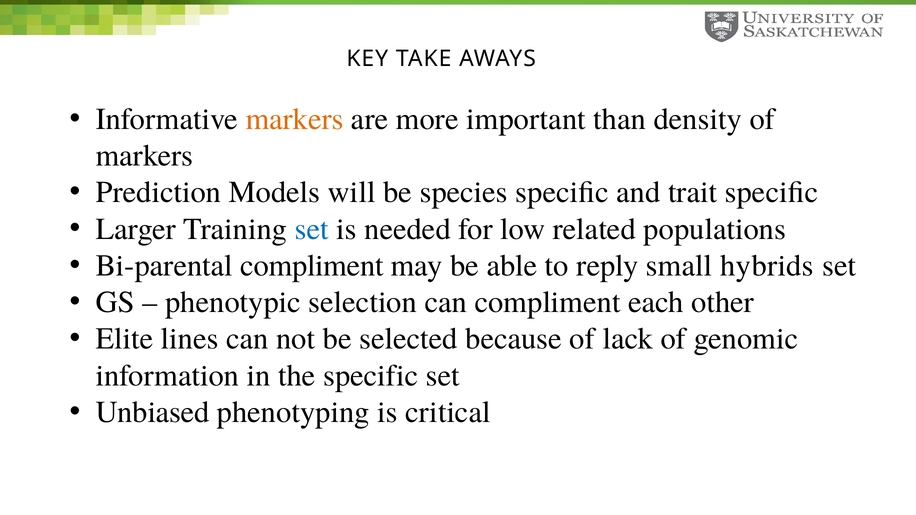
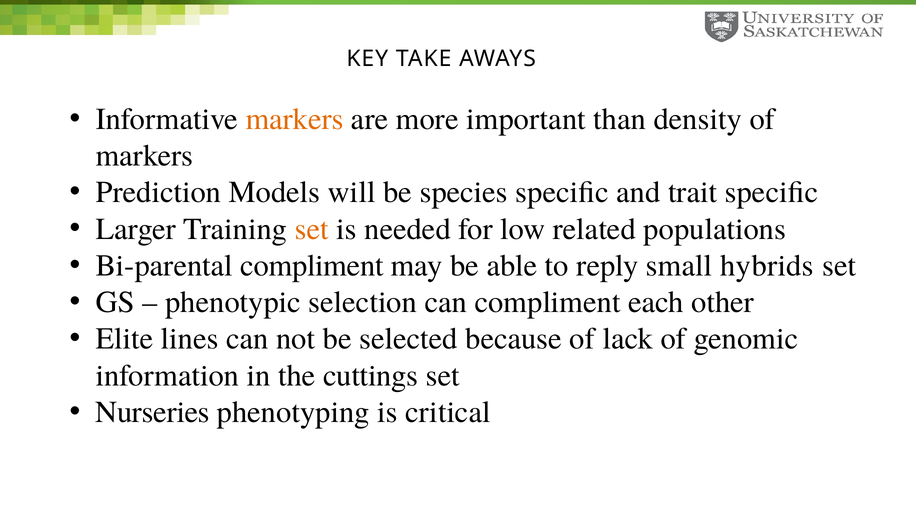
set at (312, 229) colour: blue -> orange
the specific: specific -> cuttings
Unbiased: Unbiased -> Nurseries
